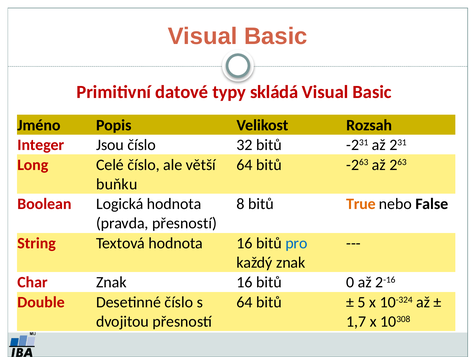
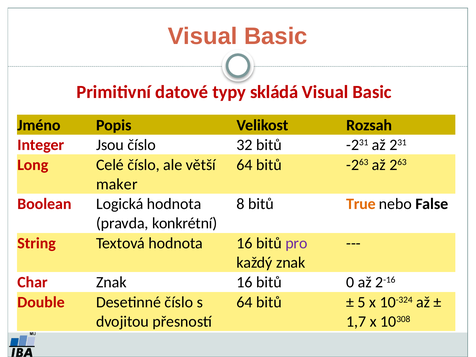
buňku: buňku -> maker
pravda přesností: přesností -> konkrétní
pro colour: blue -> purple
